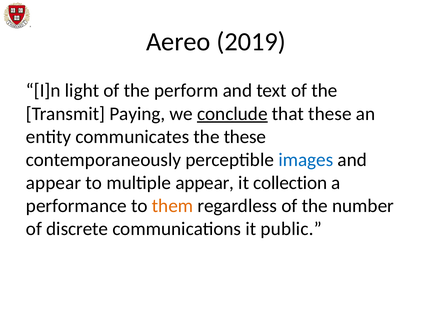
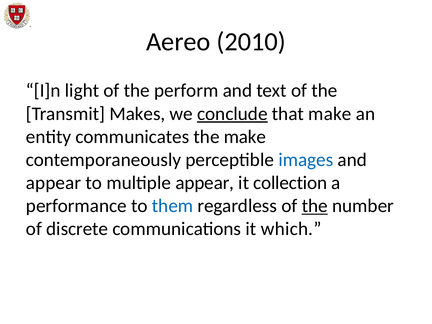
2019: 2019 -> 2010
Paying: Paying -> Makes
that these: these -> make
the these: these -> make
them colour: orange -> blue
the at (315, 206) underline: none -> present
public: public -> which
